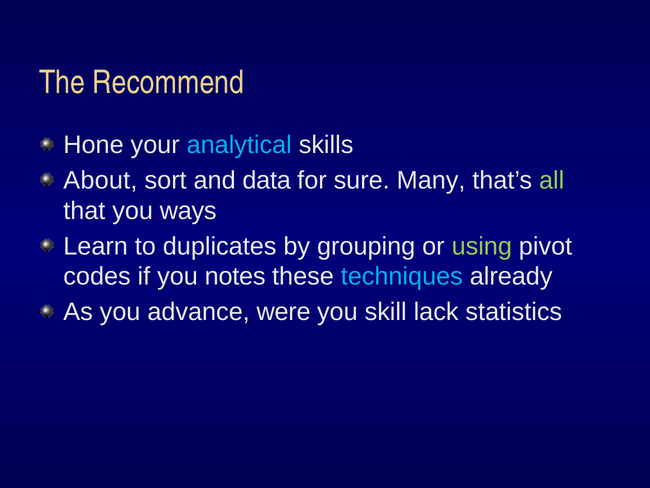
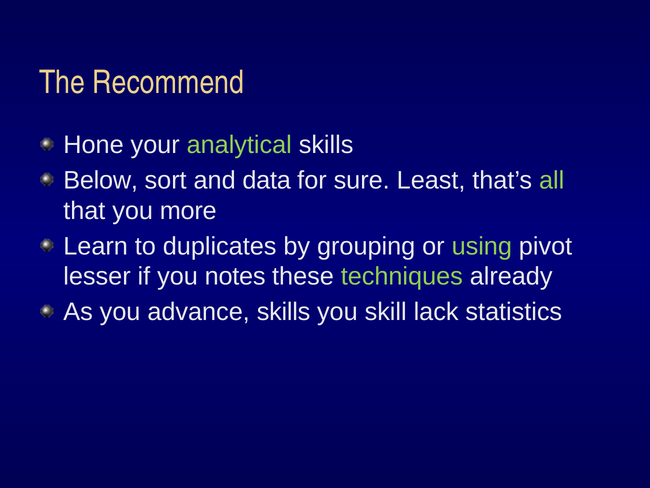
analytical colour: light blue -> light green
About: About -> Below
Many: Many -> Least
ways: ways -> more
codes: codes -> lesser
techniques colour: light blue -> light green
advance were: were -> skills
